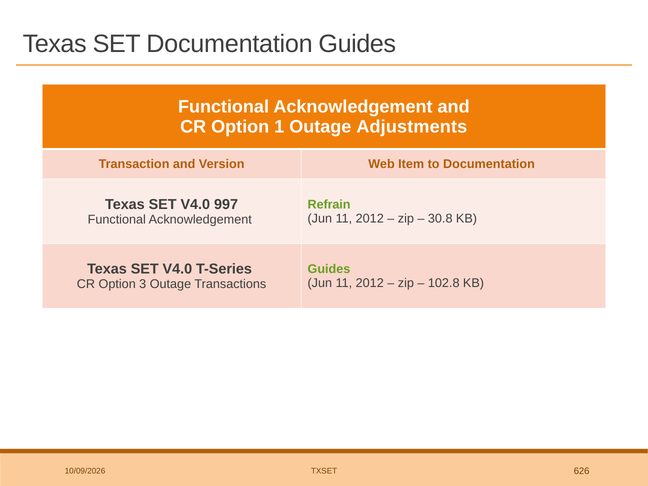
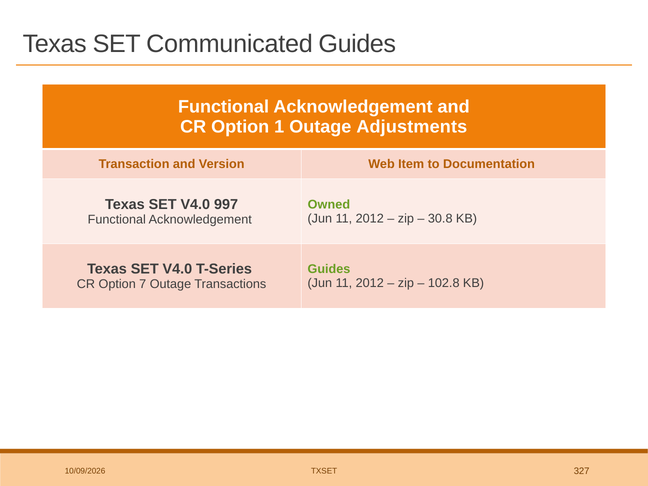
SET Documentation: Documentation -> Communicated
Refrain: Refrain -> Owned
3: 3 -> 7
626: 626 -> 327
